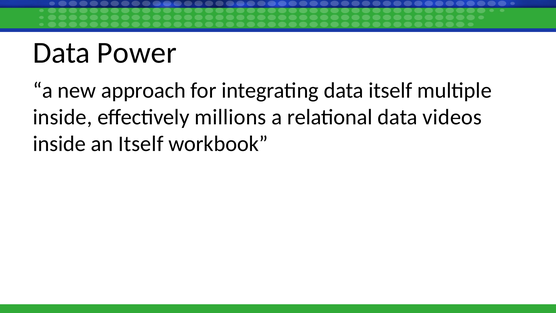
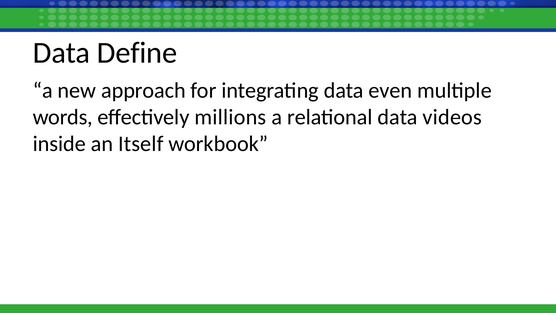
Power: Power -> Define
data itself: itself -> even
inside at (63, 117): inside -> words
